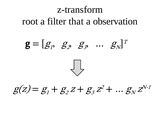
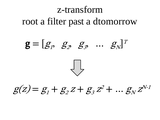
that: that -> past
observation: observation -> dtomorrow
